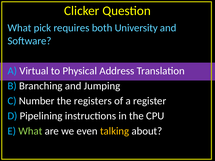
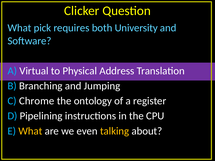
Number: Number -> Chrome
registers: registers -> ontology
What at (30, 131) colour: light green -> yellow
